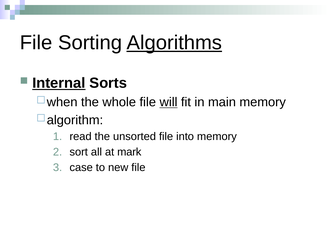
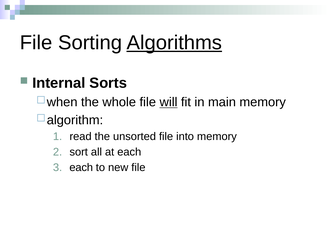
Internal underline: present -> none
at mark: mark -> each
case at (81, 168): case -> each
